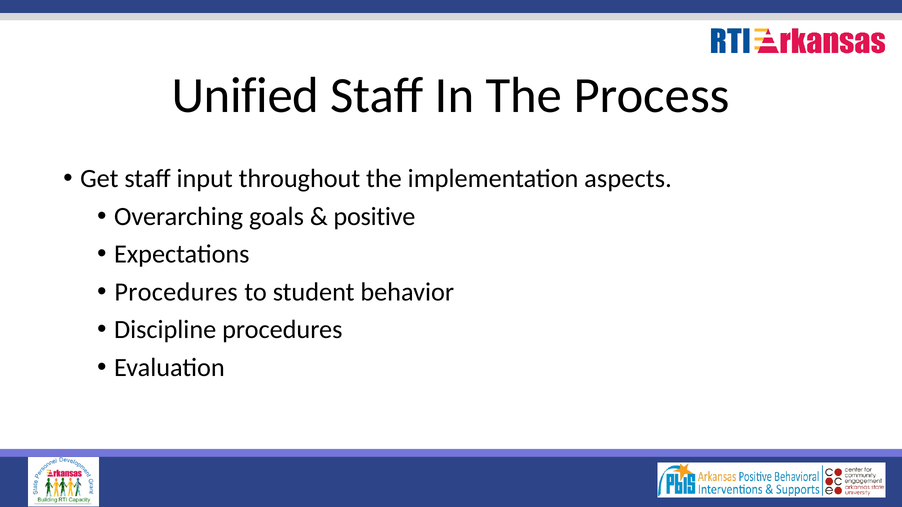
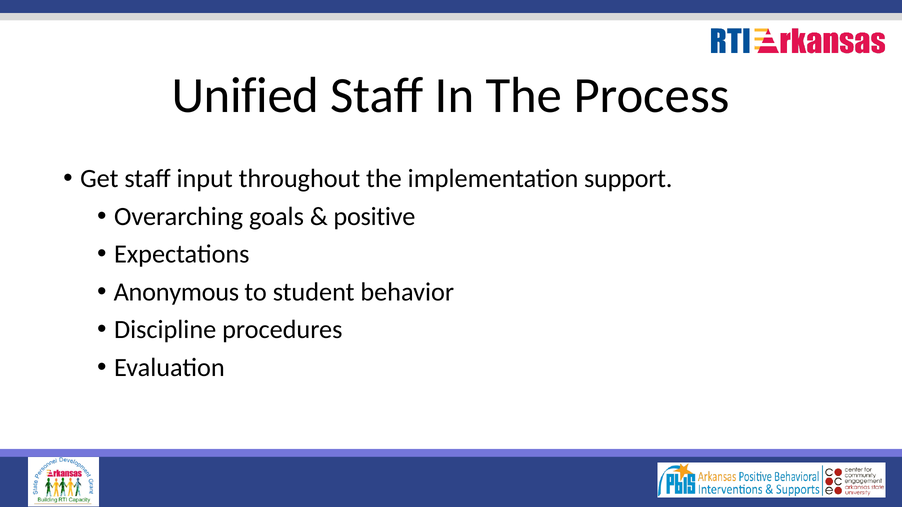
aspects: aspects -> support
Procedures at (176, 292): Procedures -> Anonymous
